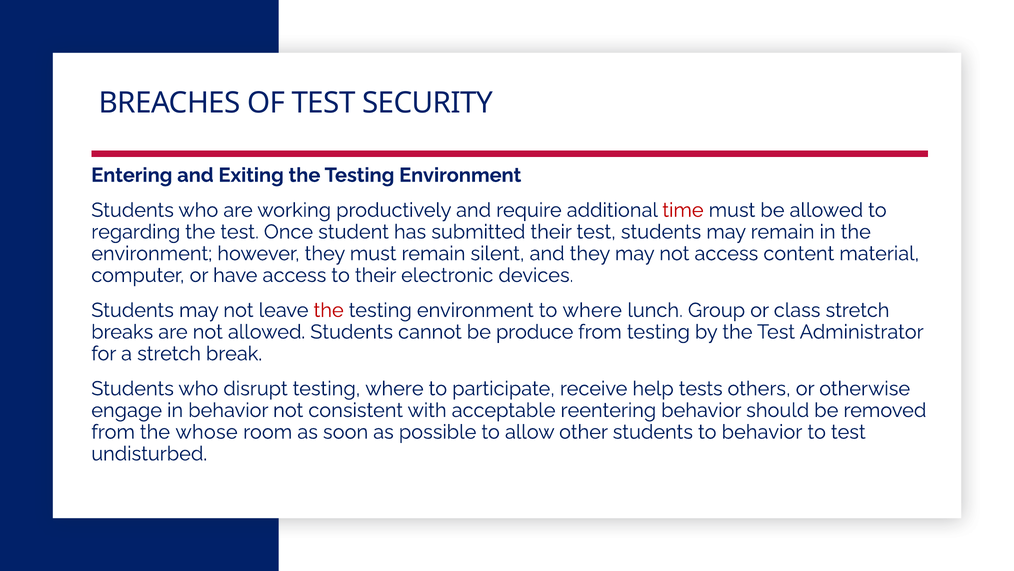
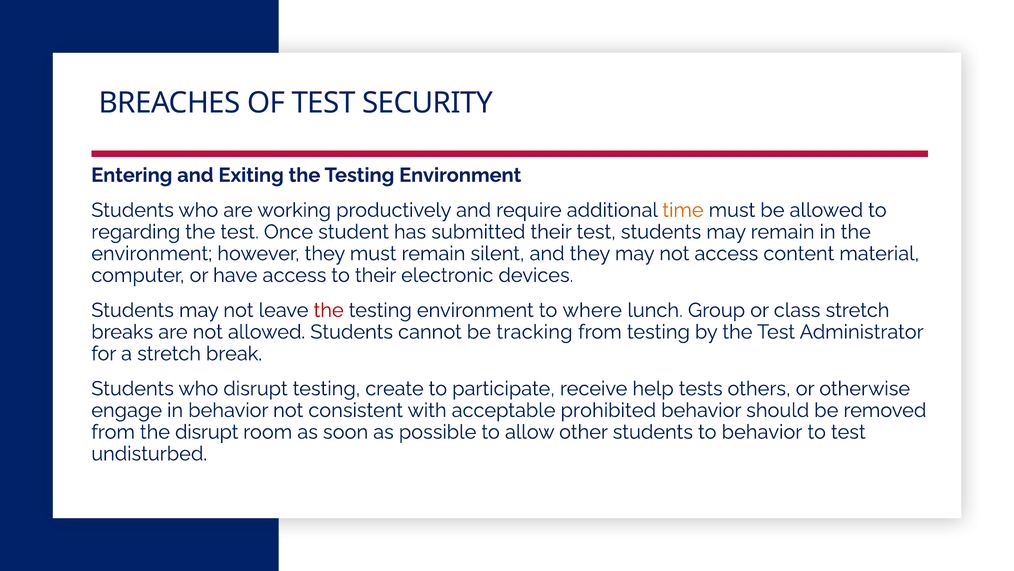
time colour: red -> orange
produce: produce -> tracking
testing where: where -> create
reentering: reentering -> prohibited
the whose: whose -> disrupt
